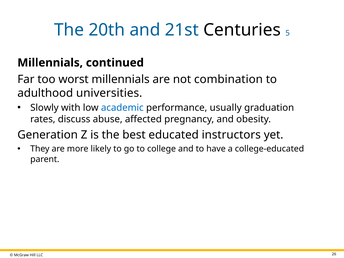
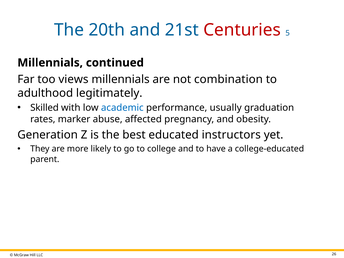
Centuries colour: black -> red
worst: worst -> views
universities: universities -> legitimately
Slowly: Slowly -> Skilled
discuss: discuss -> marker
